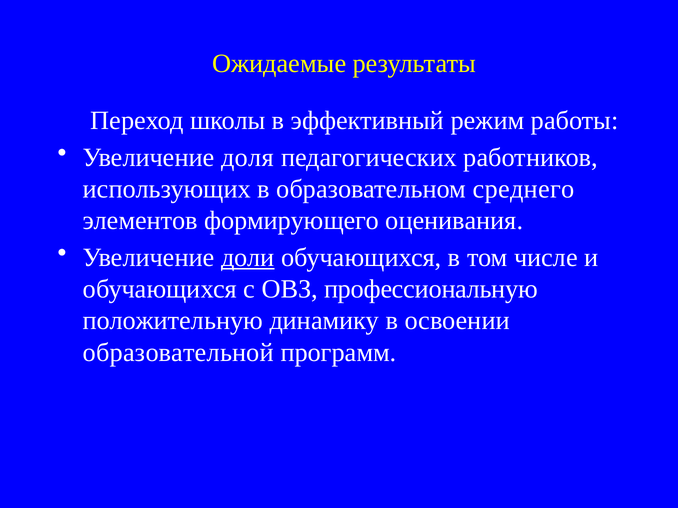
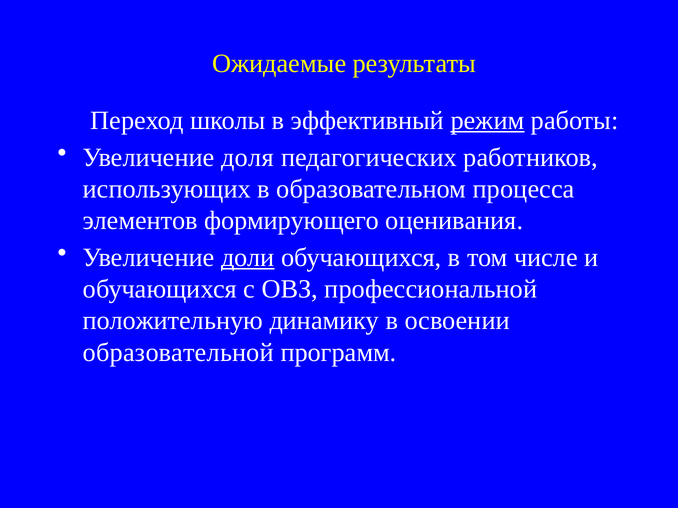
режим underline: none -> present
среднего: среднего -> процесса
профессиональную: профессиональную -> профессиональной
